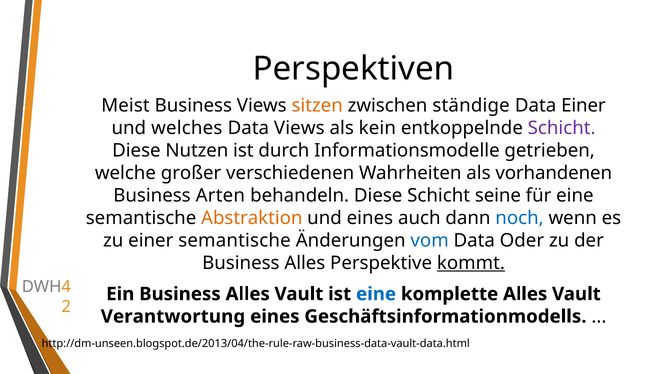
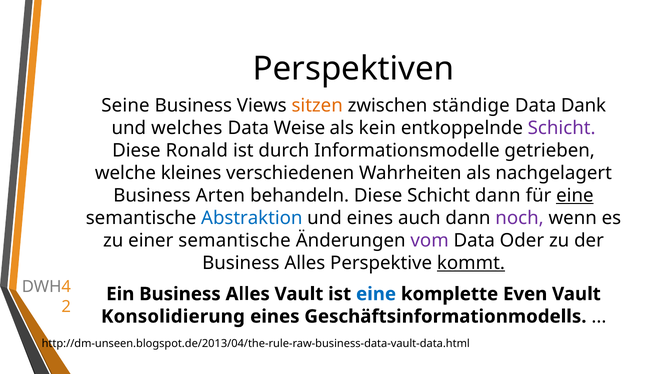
Meist: Meist -> Seine
Data Einer: Einer -> Dank
Data Views: Views -> Weise
Nutzen: Nutzen -> Ronald
großer: großer -> kleines
vorhandenen: vorhandenen -> nachgelagert
Schicht seine: seine -> dann
eine at (575, 195) underline: none -> present
Abstraktion colour: orange -> blue
noch colour: blue -> purple
vom colour: blue -> purple
komplette Alles: Alles -> Even
Verantwortung: Verantwortung -> Konsolidierung
